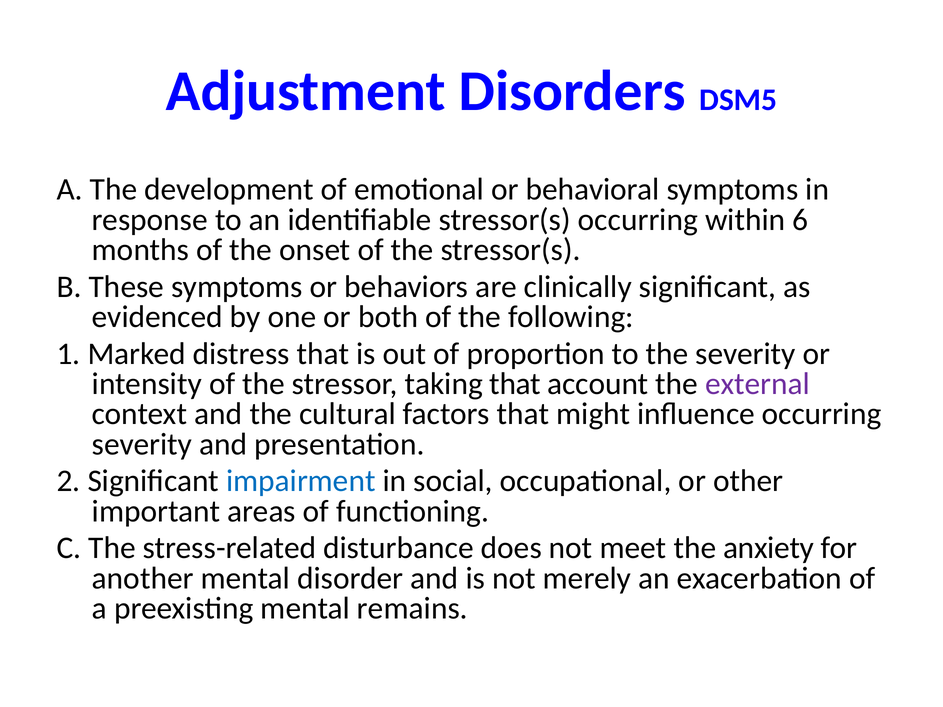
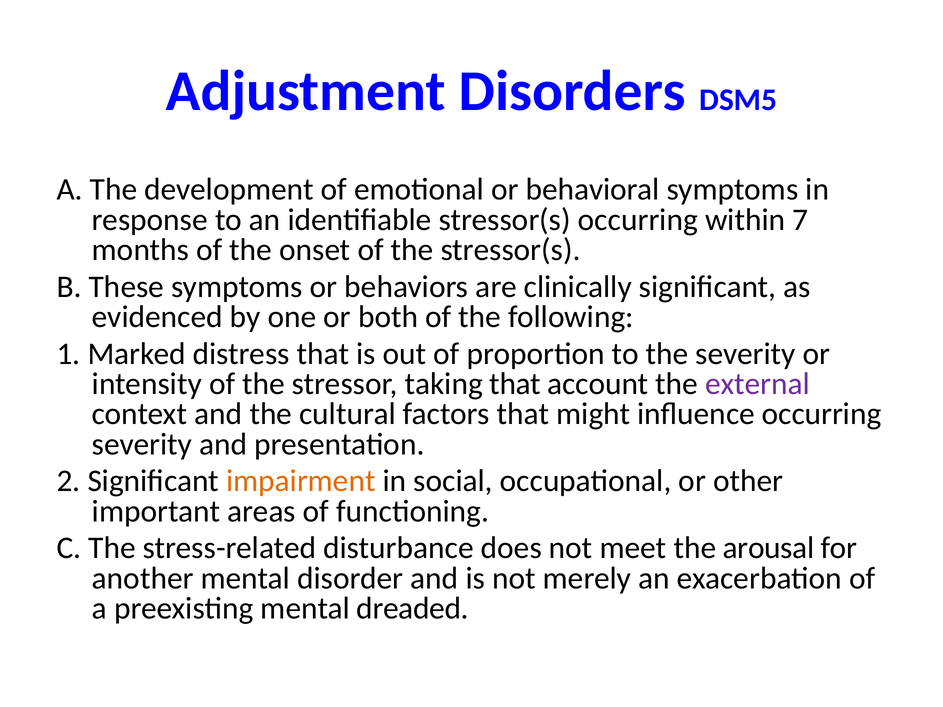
6: 6 -> 7
impairment colour: blue -> orange
anxiety: anxiety -> arousal
remains: remains -> dreaded
